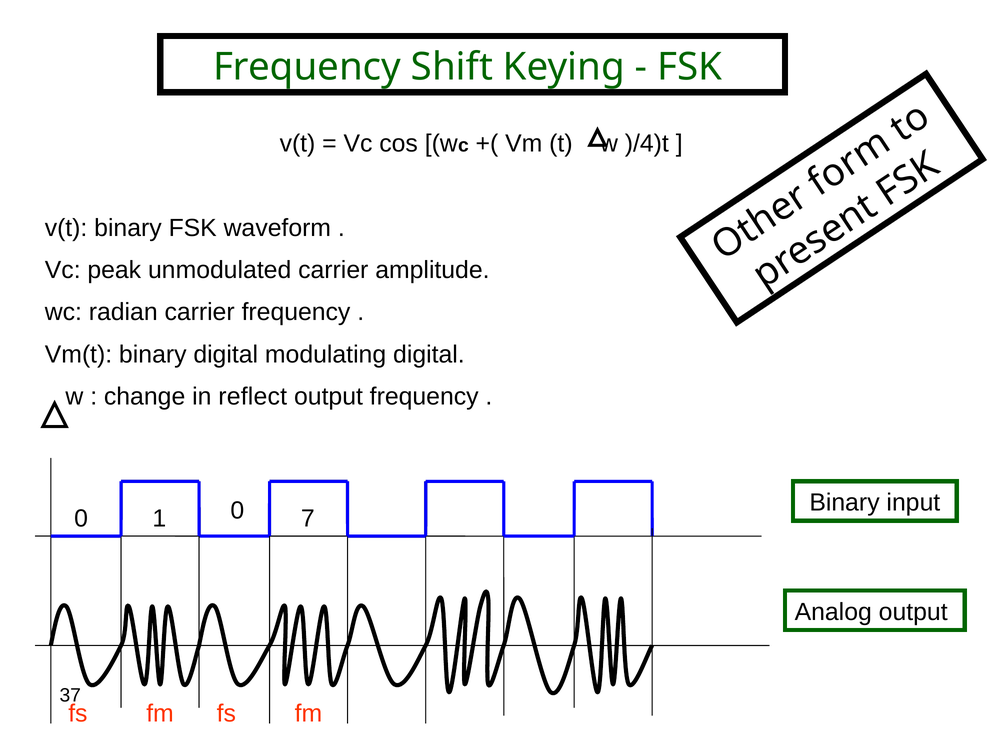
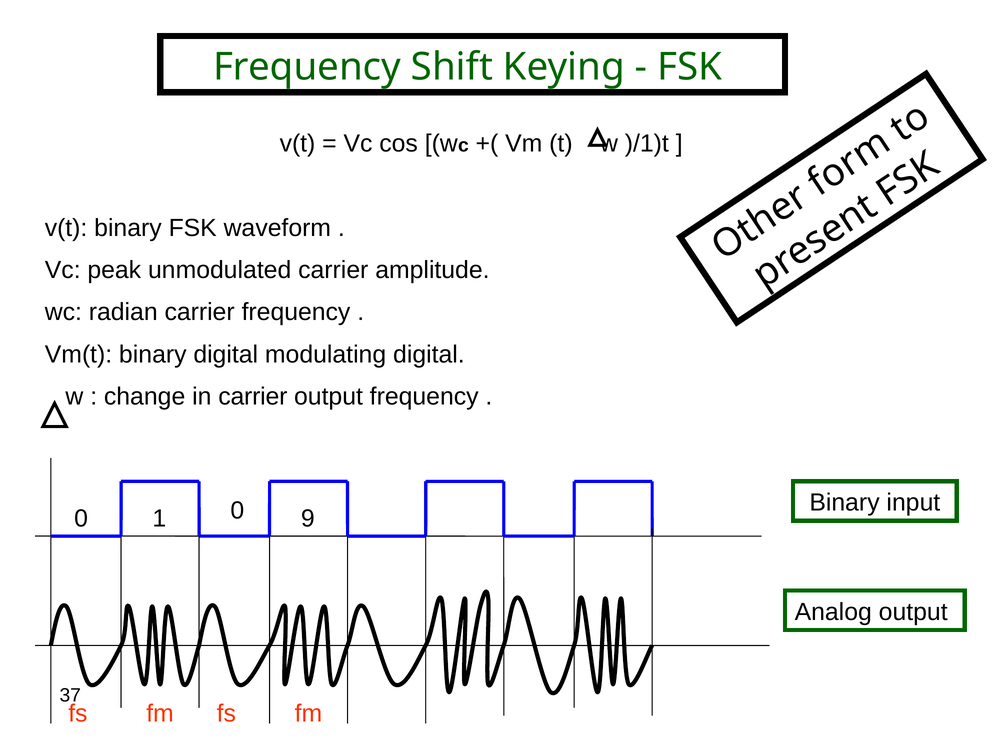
)/4)t: )/4)t -> )/1)t
in reflect: reflect -> carrier
7: 7 -> 9
